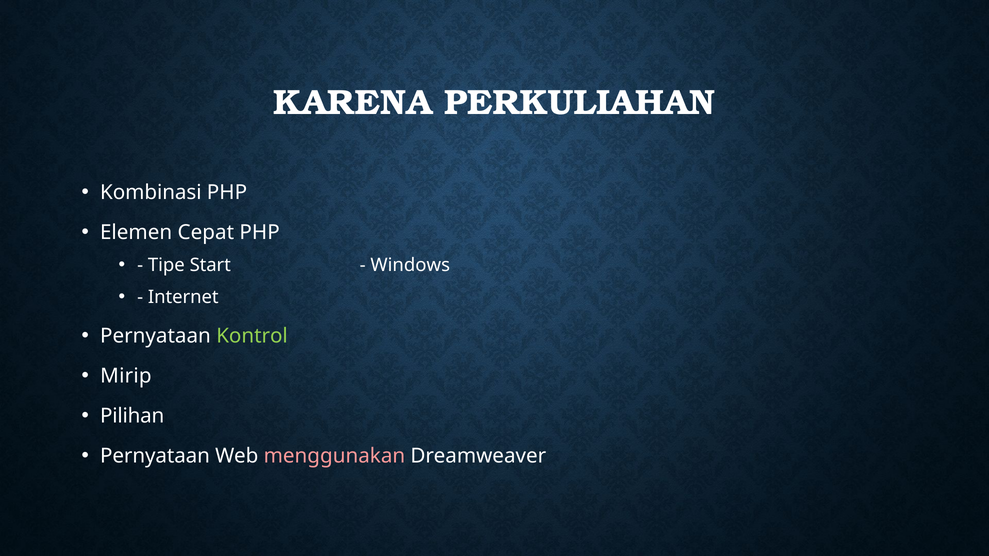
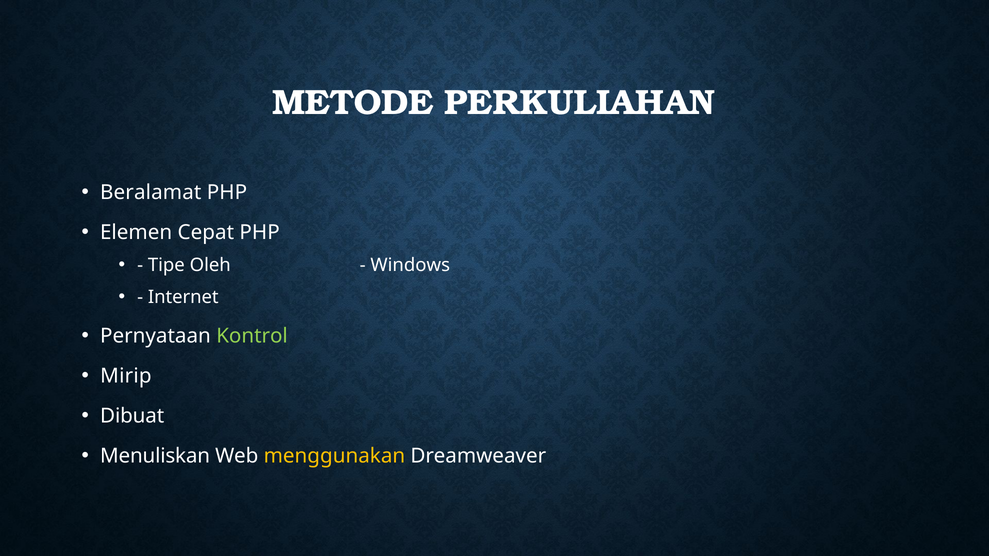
KARENA: KARENA -> METODE
Kombinasi: Kombinasi -> Beralamat
Start: Start -> Oleh
Pilihan: Pilihan -> Dibuat
Pernyataan at (155, 456): Pernyataan -> Menuliskan
menggunakan colour: pink -> yellow
